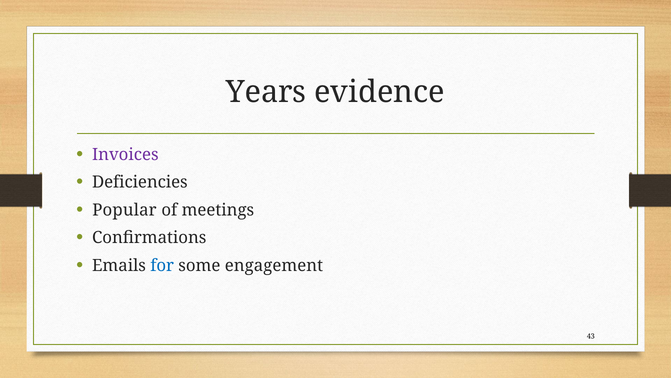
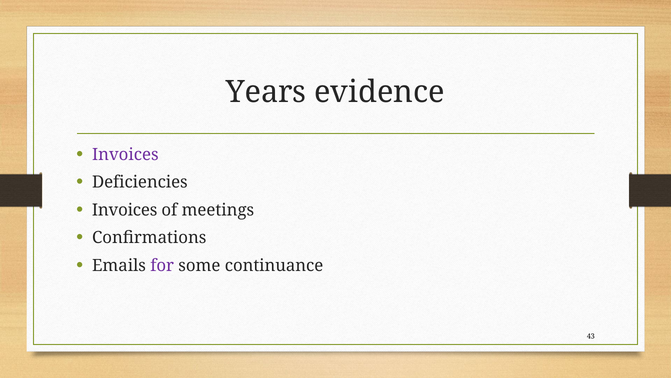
Popular at (124, 210): Popular -> Invoices
for colour: blue -> purple
engagement: engagement -> continuance
